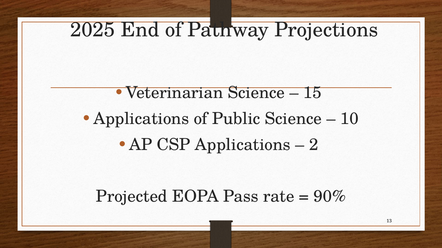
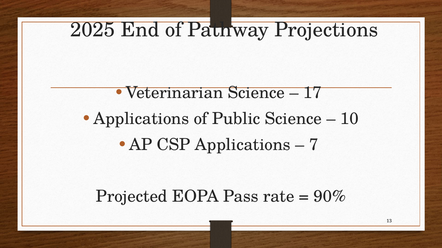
15: 15 -> 17
2: 2 -> 7
